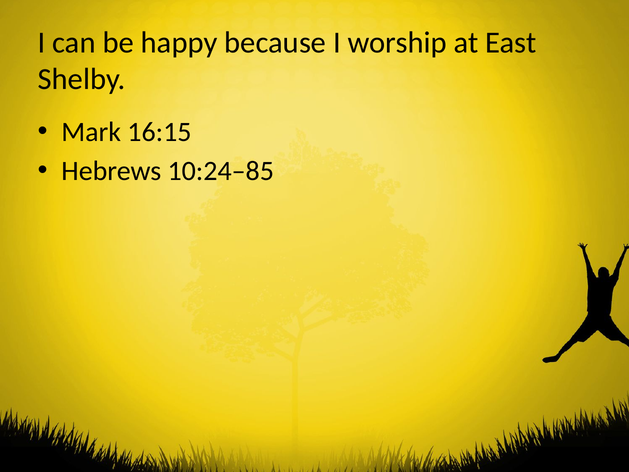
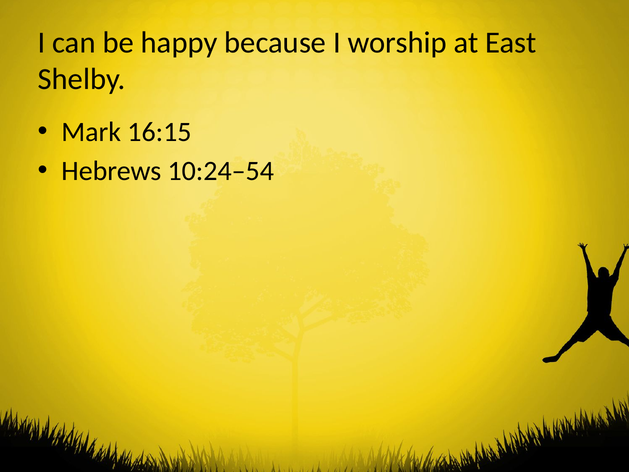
10:24–85: 10:24–85 -> 10:24–54
